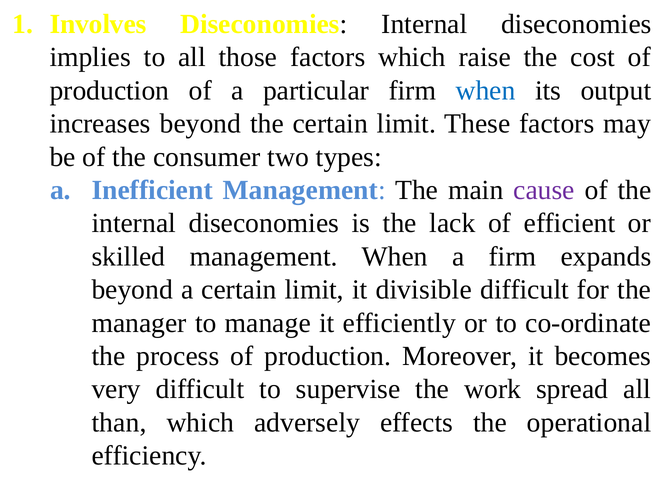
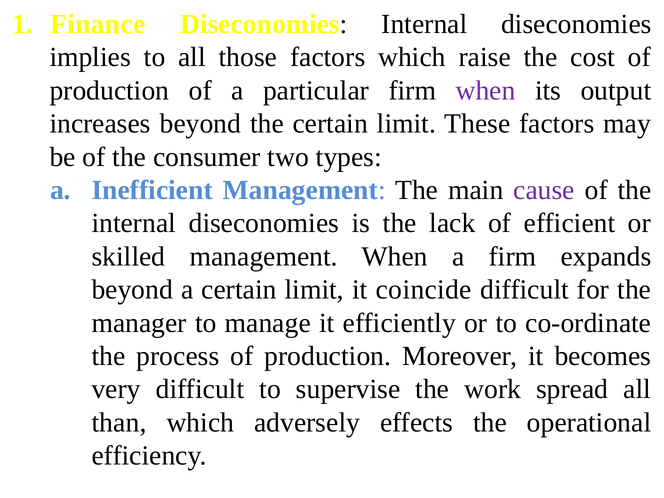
Involves: Involves -> Finance
when at (486, 91) colour: blue -> purple
divisible: divisible -> coincide
